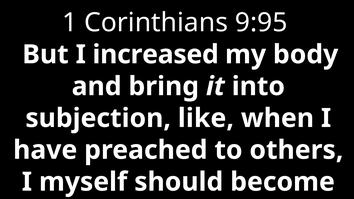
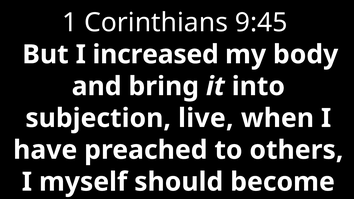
9:95: 9:95 -> 9:45
like: like -> live
